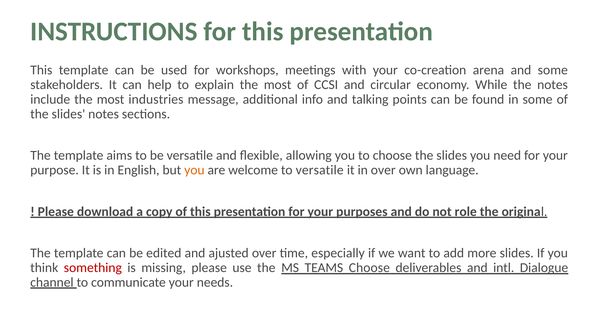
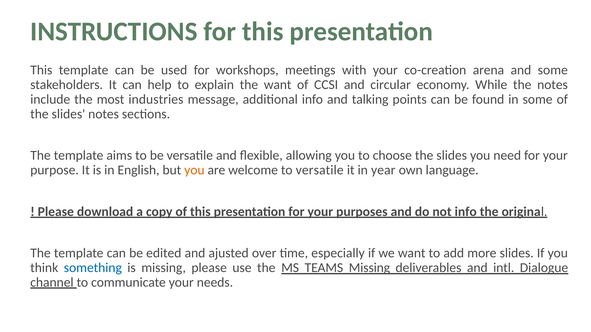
explain the most: most -> want
in over: over -> year
not role: role -> info
something colour: red -> blue
TEAMS Choose: Choose -> Missing
